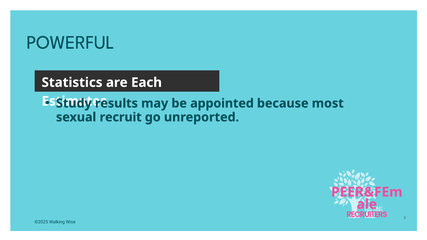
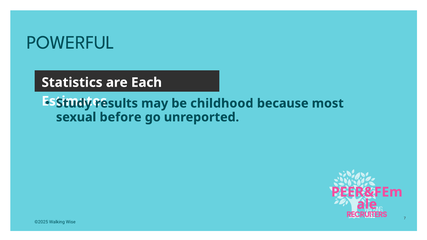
appointed: appointed -> childhood
recruit: recruit -> before
